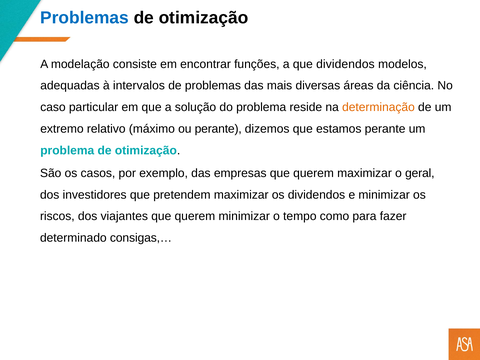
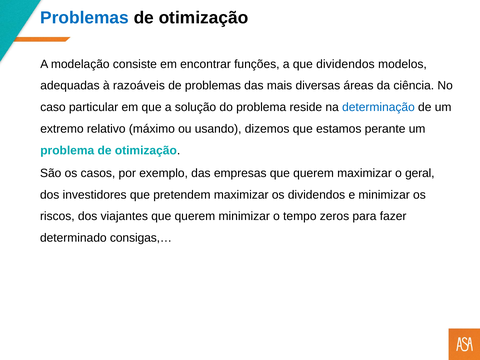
intervalos: intervalos -> razoáveis
determinação colour: orange -> blue
ou perante: perante -> usando
como: como -> zeros
